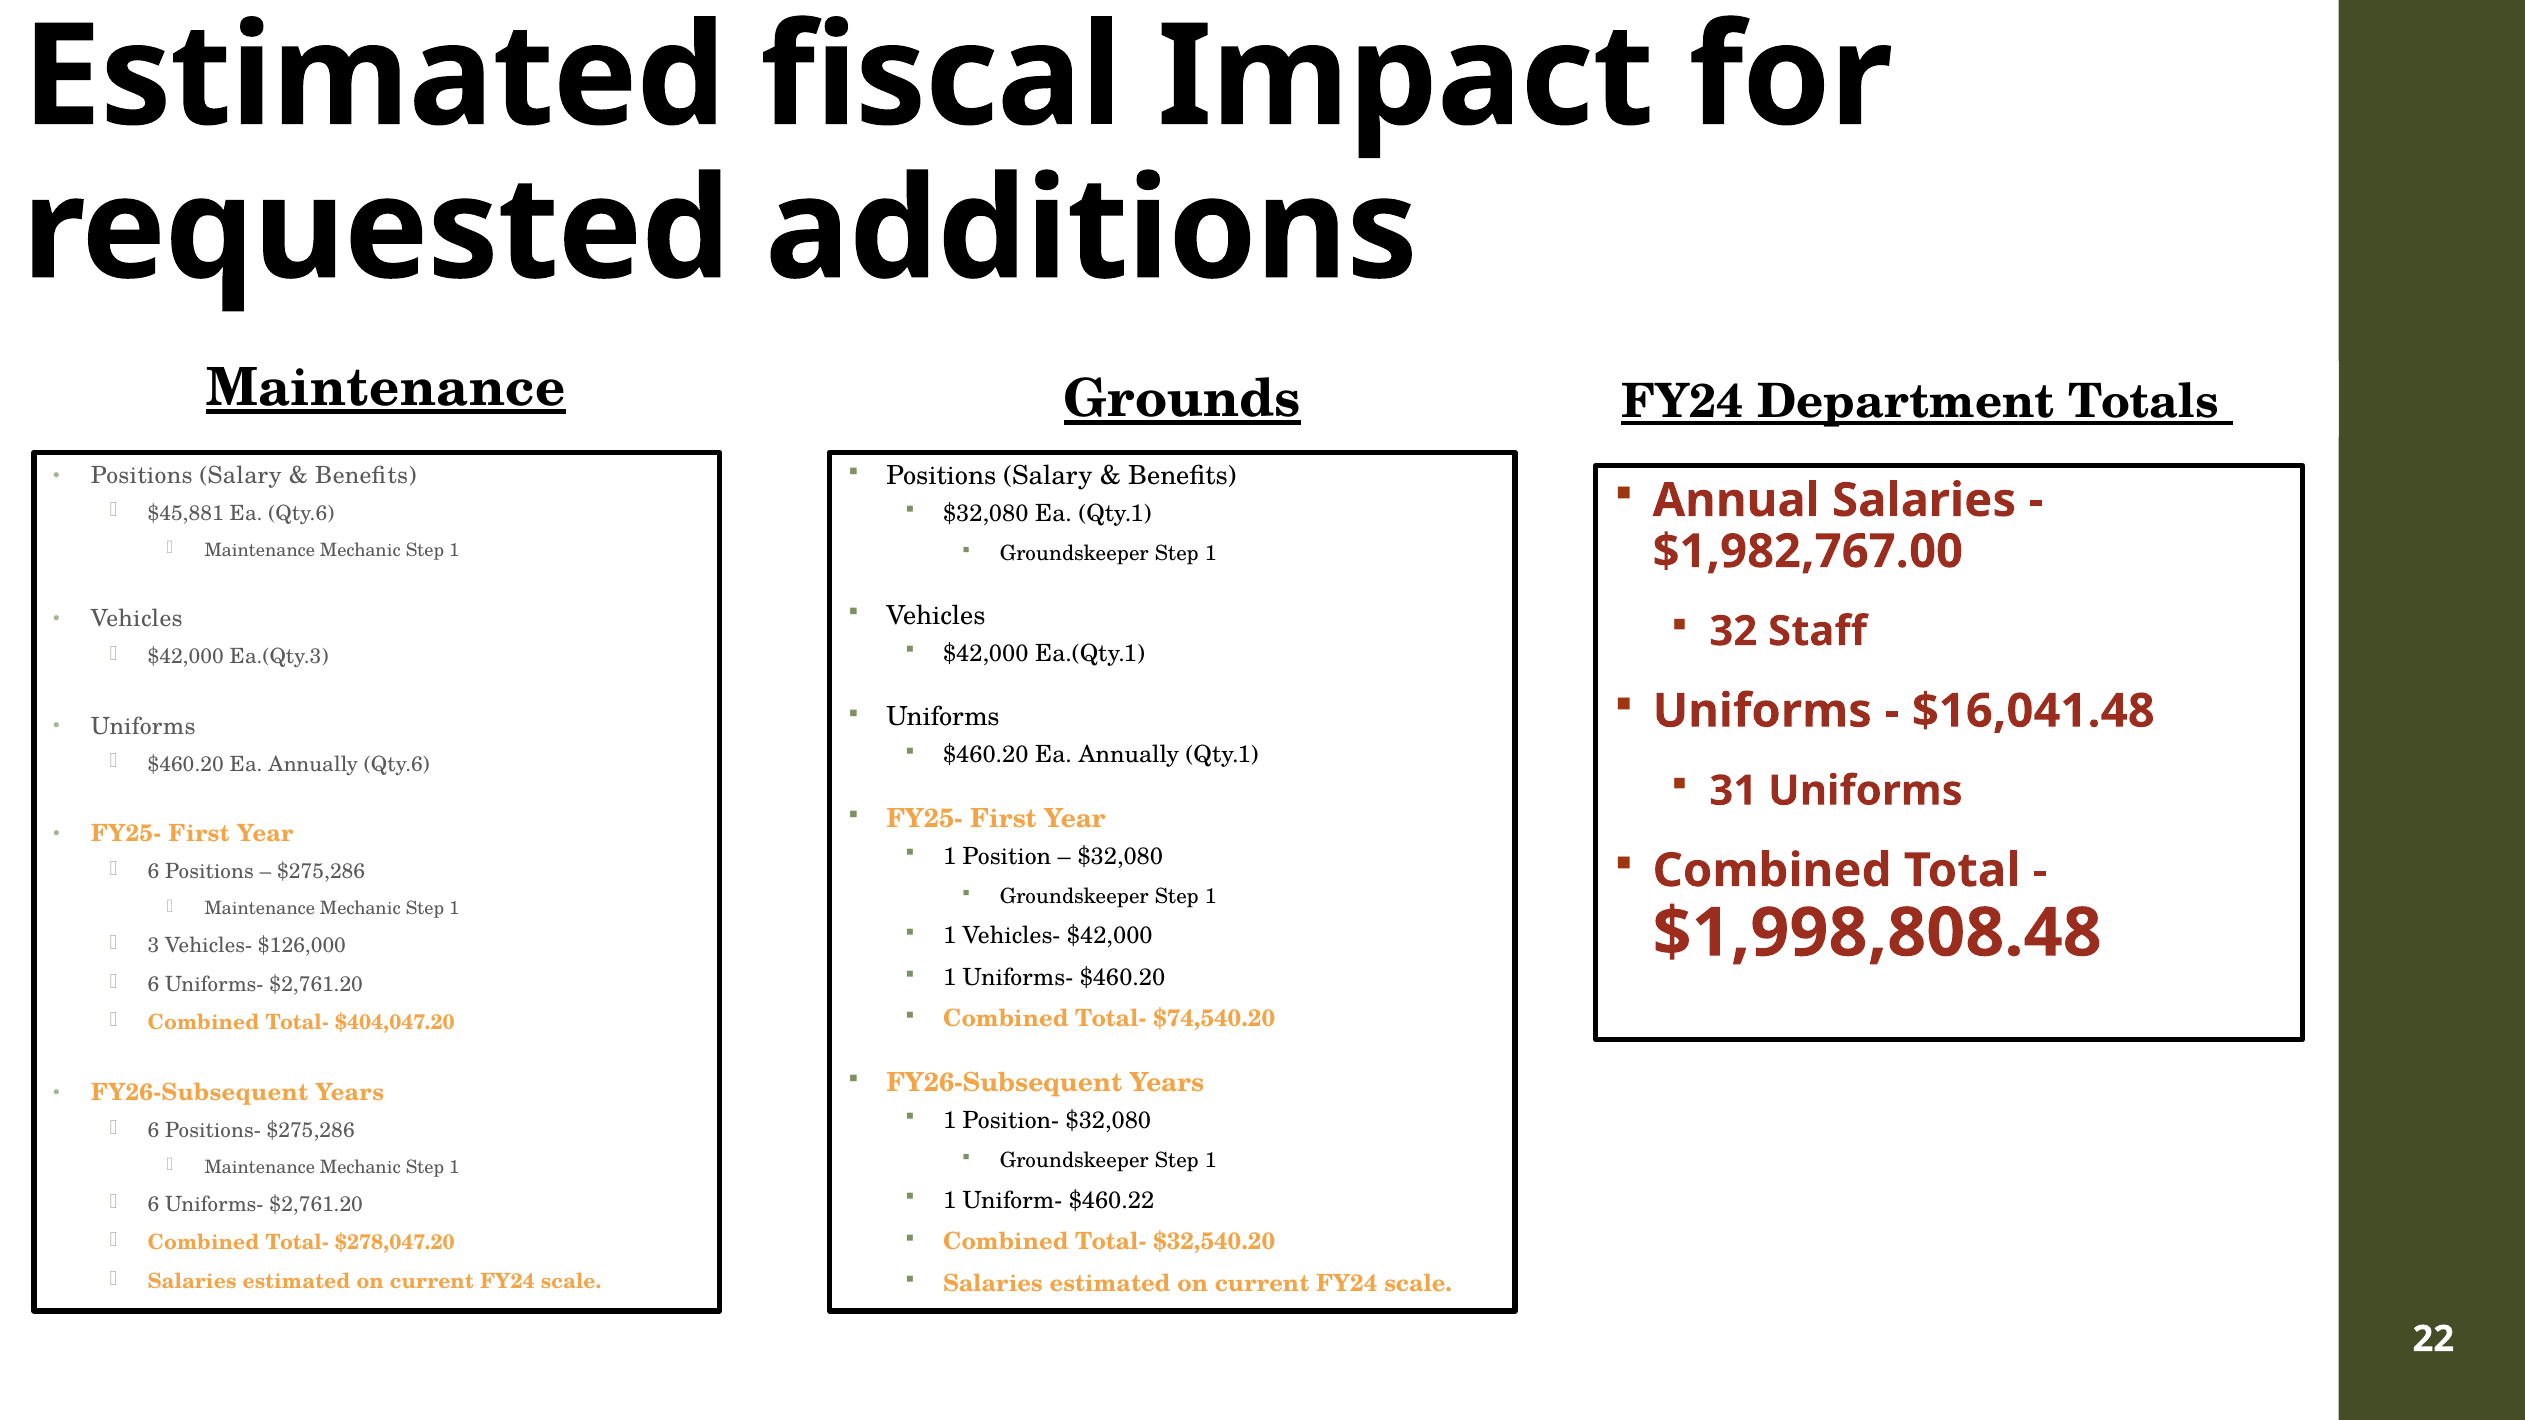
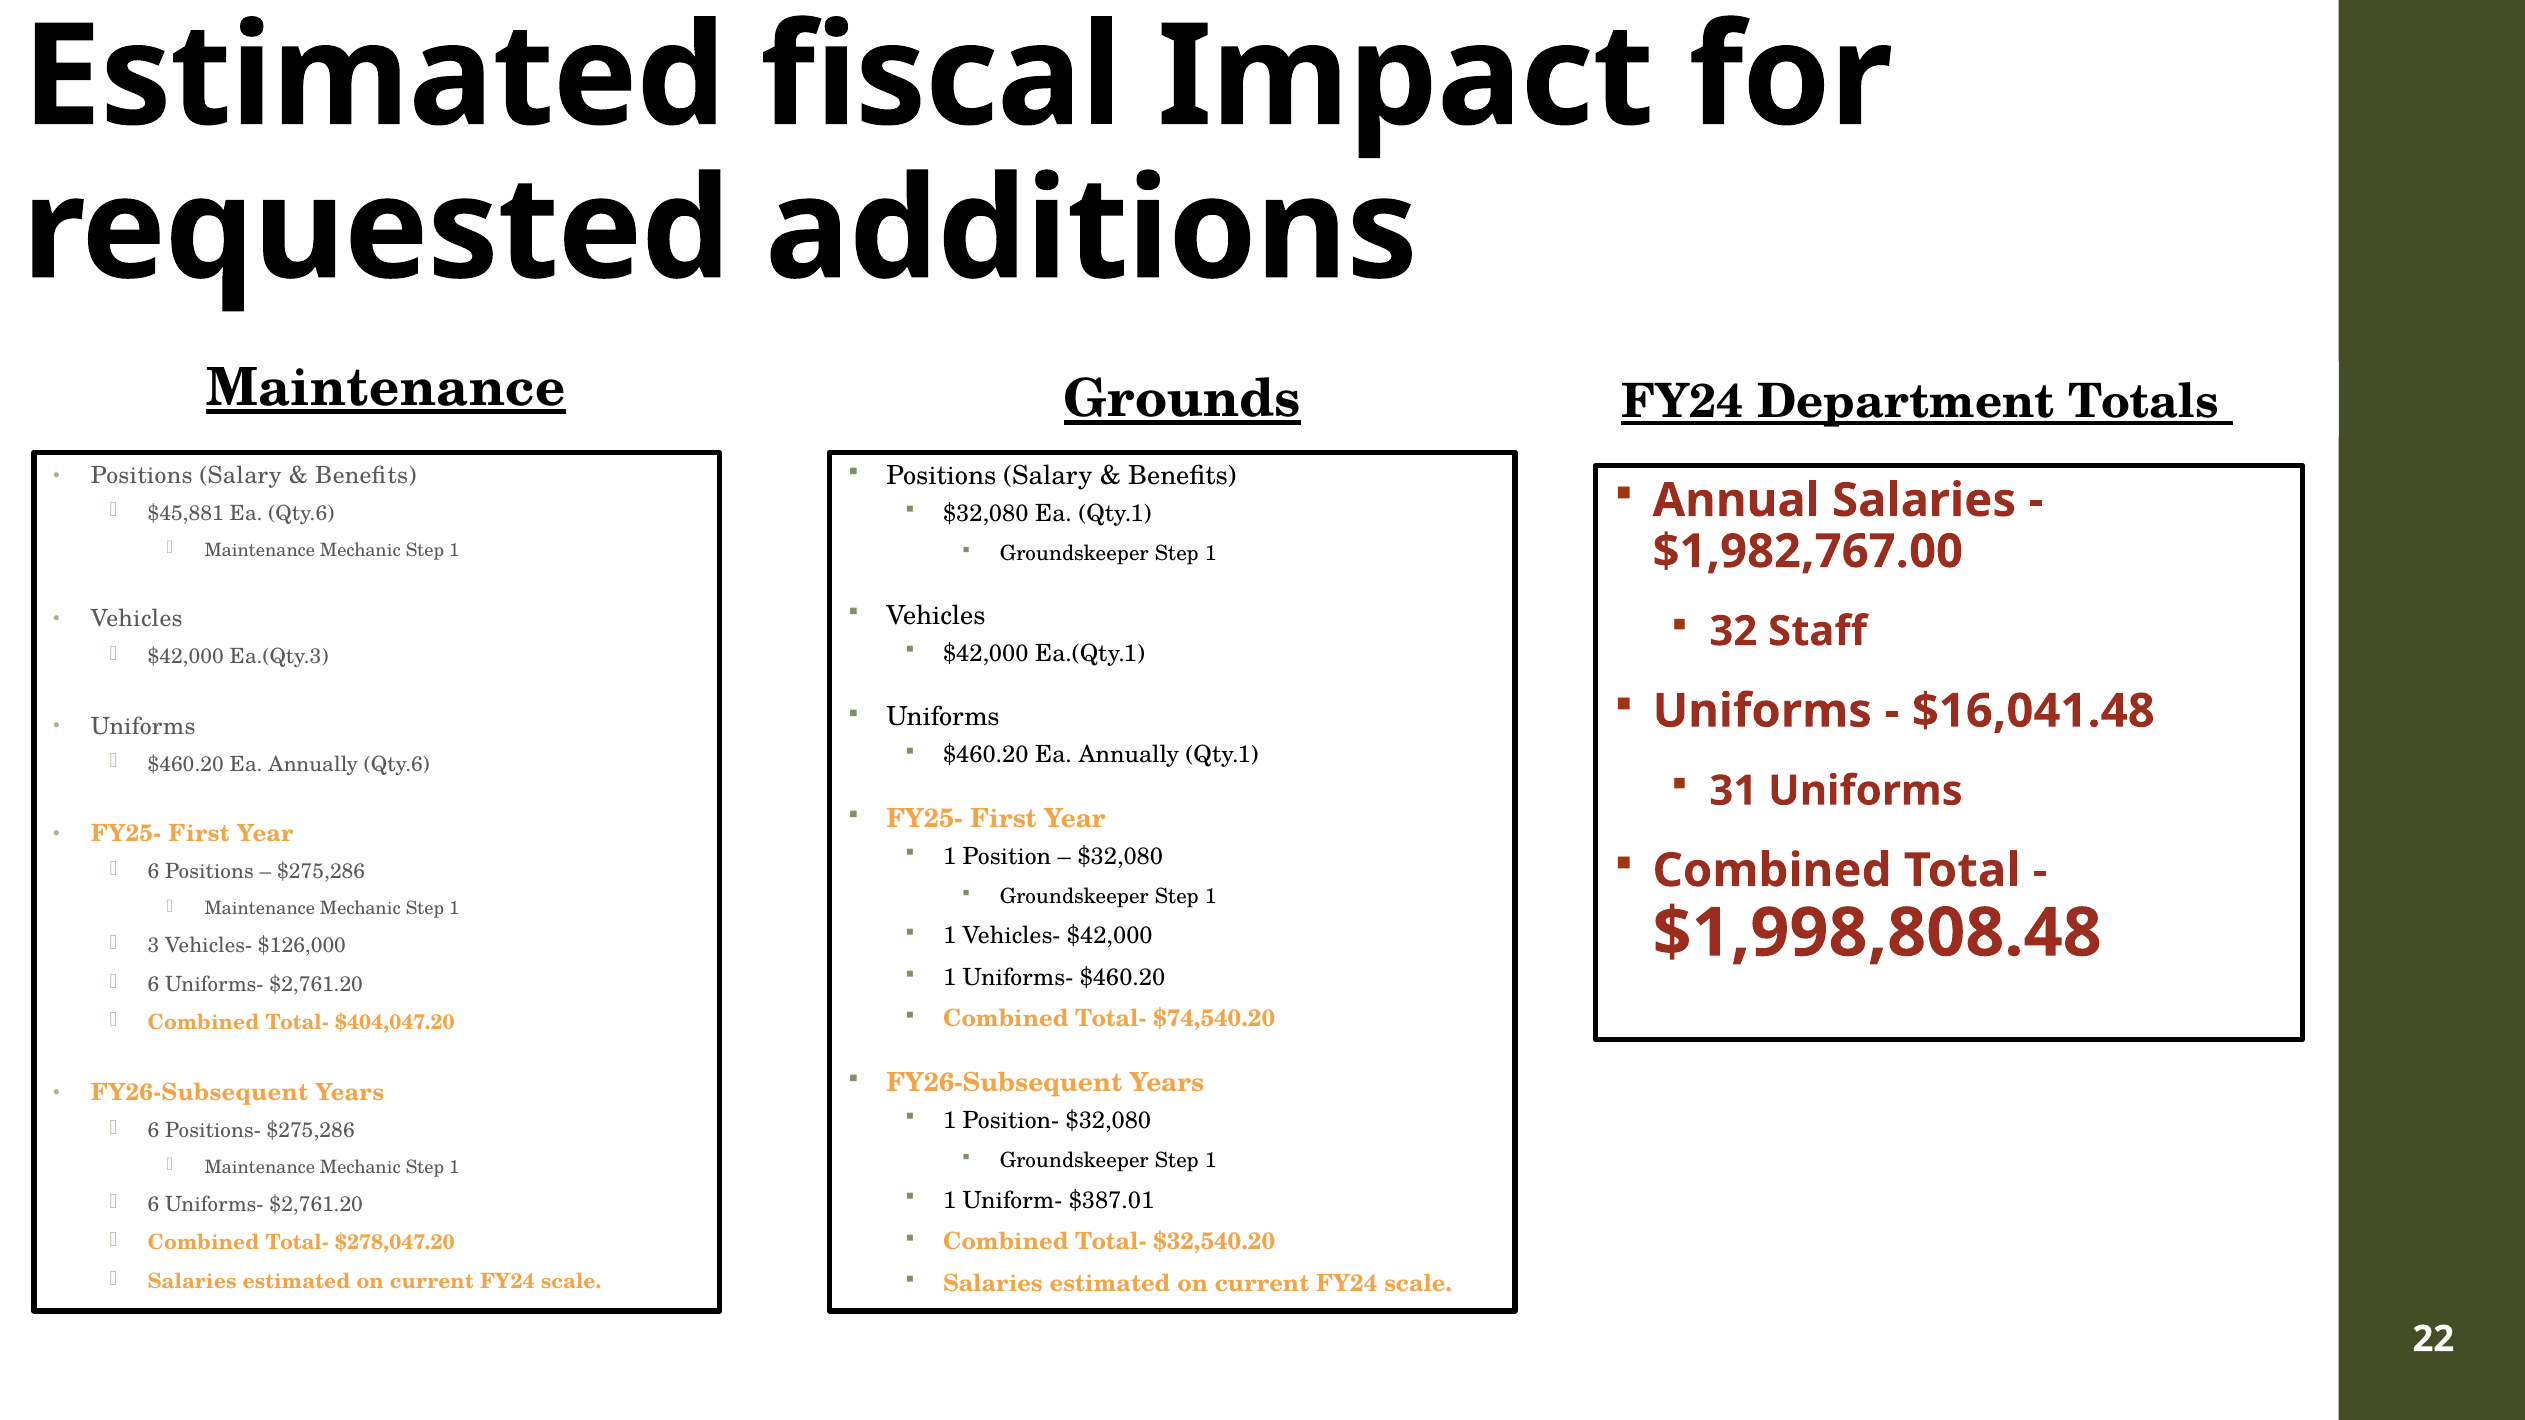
$460.22: $460.22 -> $387.01
